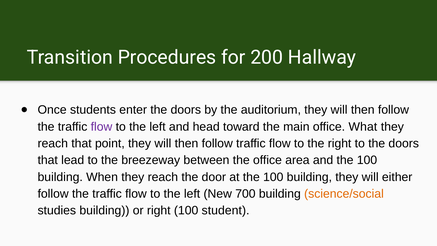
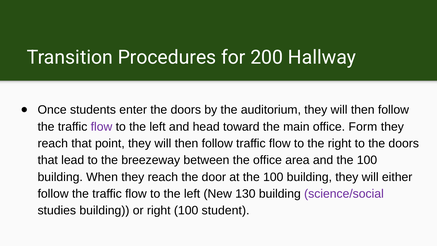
What: What -> Form
700: 700 -> 130
science/social colour: orange -> purple
